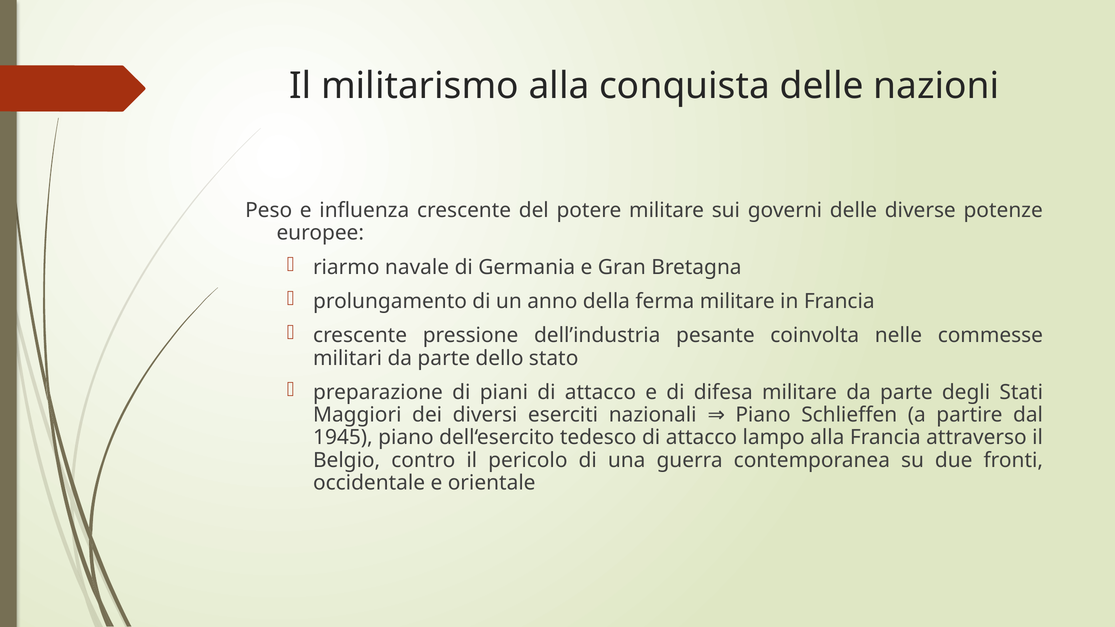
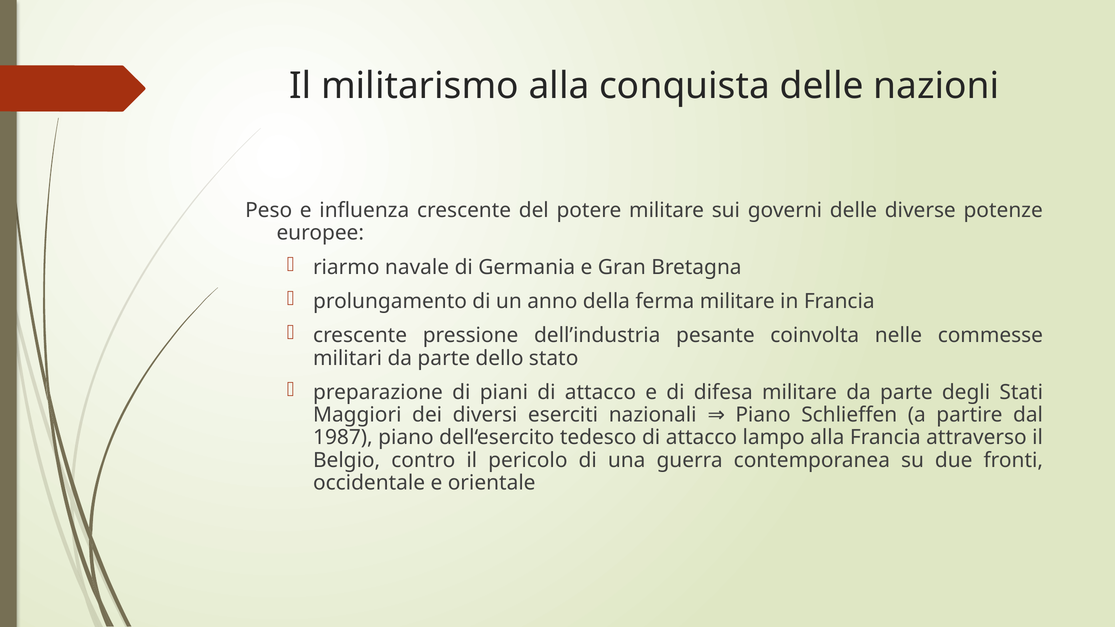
1945: 1945 -> 1987
